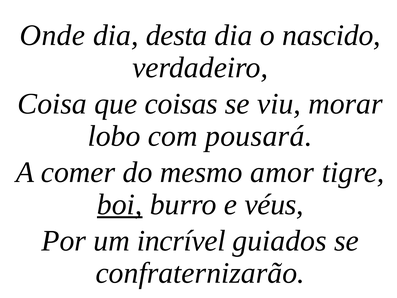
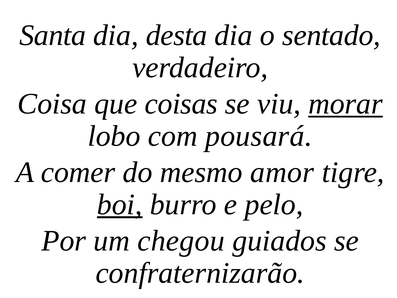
Onde: Onde -> Santa
nascido: nascido -> sentado
morar underline: none -> present
véus: véus -> pelo
incrível: incrível -> chegou
